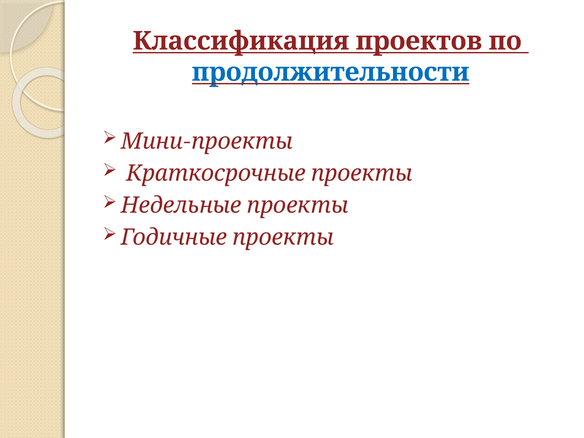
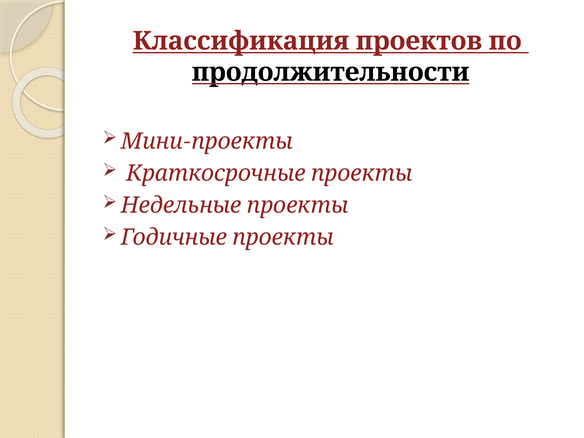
продолжительности colour: blue -> black
